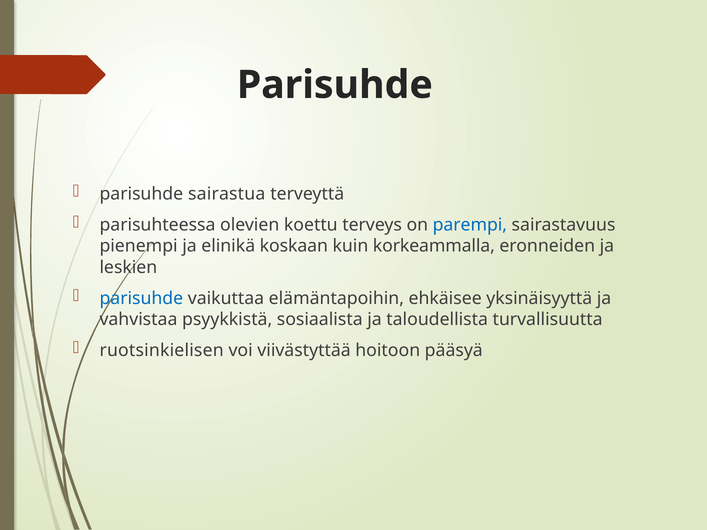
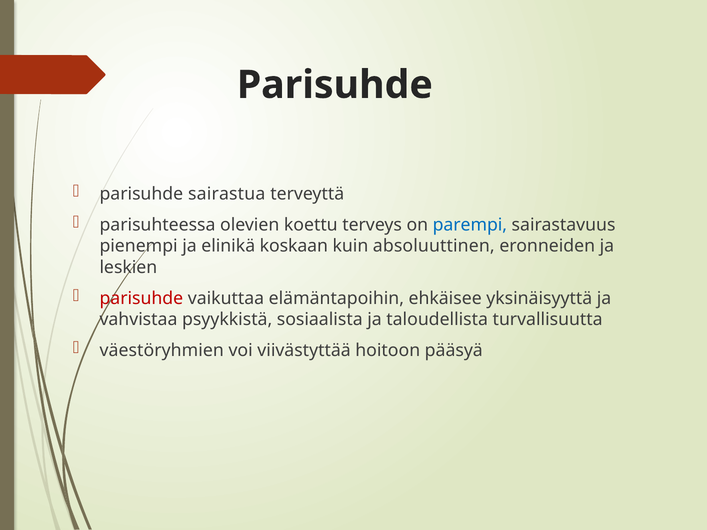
korkeammalla: korkeammalla -> absoluuttinen
parisuhde at (141, 298) colour: blue -> red
ruotsinkielisen: ruotsinkielisen -> väestöryhmien
